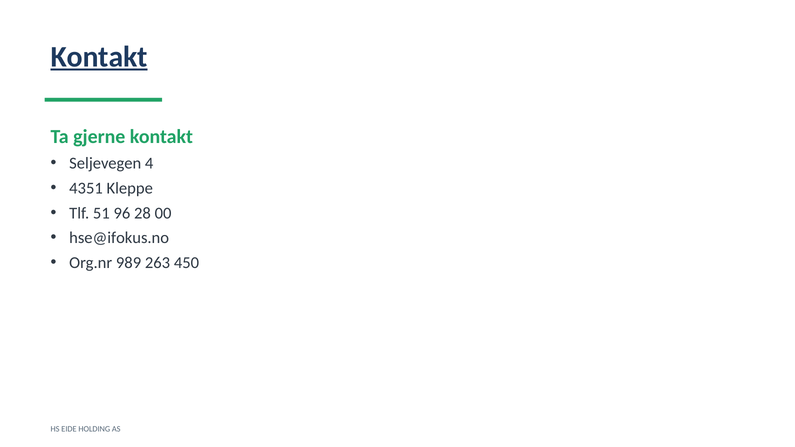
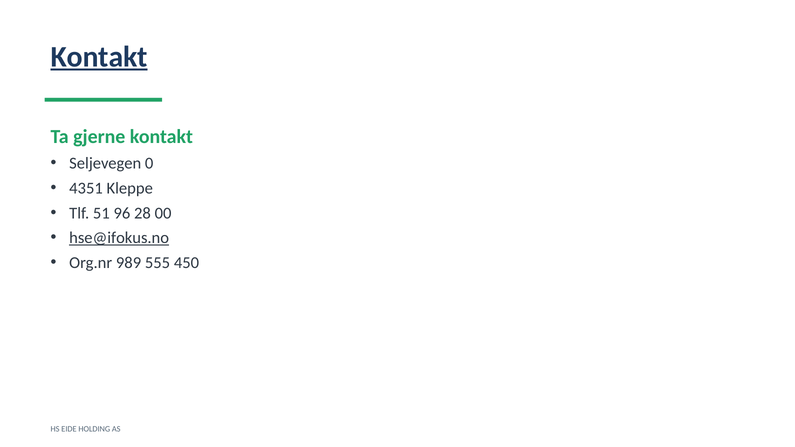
4: 4 -> 0
hse@ifokus.no underline: none -> present
263: 263 -> 555
